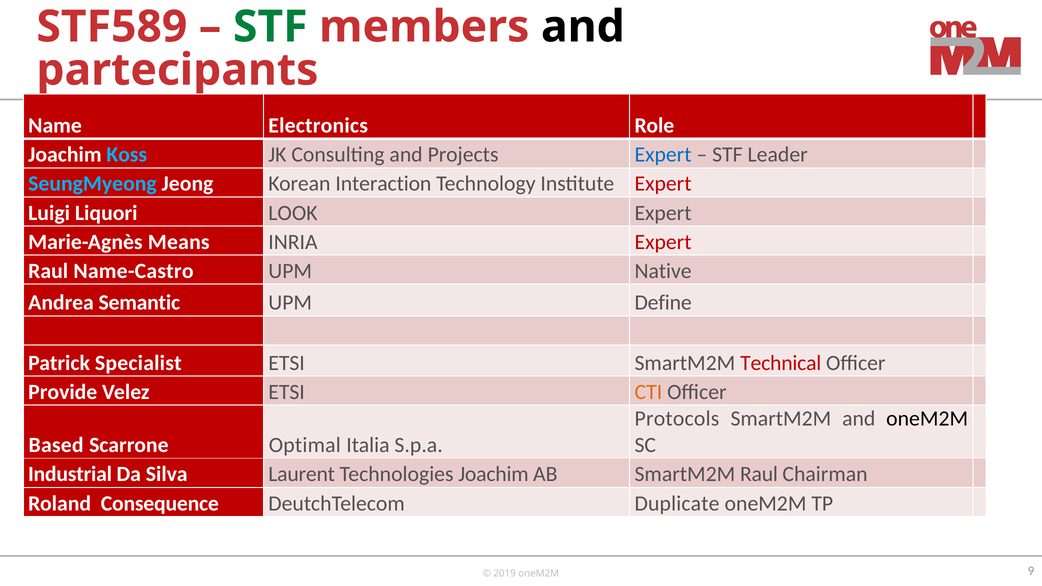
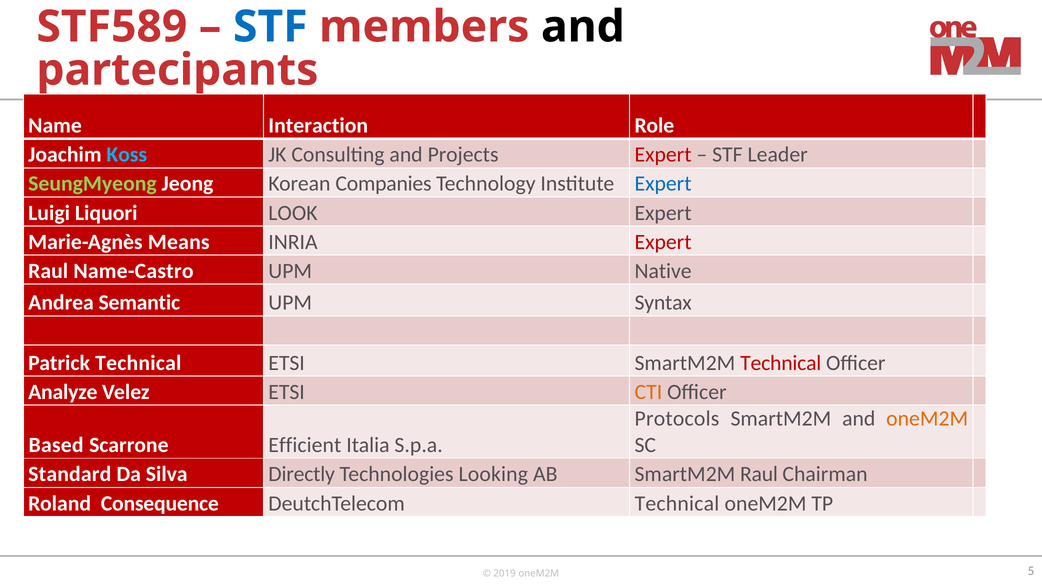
STF at (270, 27) colour: green -> blue
Electronics: Electronics -> Interaction
Expert at (663, 155) colour: blue -> red
SeungMyeong colour: light blue -> light green
Interaction: Interaction -> Companies
Expert at (663, 184) colour: red -> blue
Define: Define -> Syntax
Patrick Specialist: Specialist -> Technical
Provide: Provide -> Analyze
oneM2M at (927, 419) colour: black -> orange
Optimal: Optimal -> Efficient
Industrial: Industrial -> Standard
Laurent: Laurent -> Directly
Technologies Joachim: Joachim -> Looking
DeutchTelecom Duplicate: Duplicate -> Technical
9: 9 -> 5
